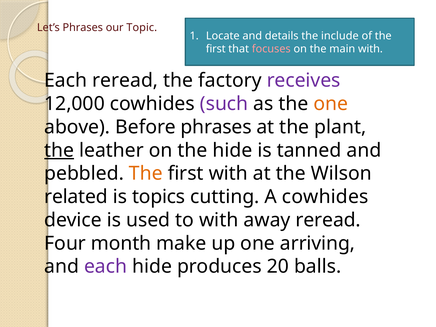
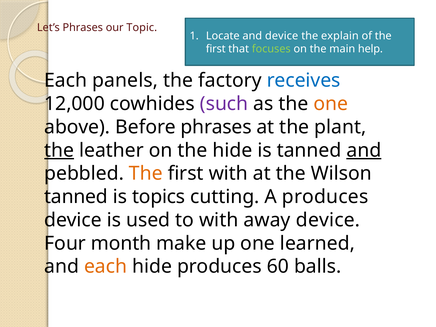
and details: details -> device
include: include -> explain
focuses colour: pink -> light green
main with: with -> help
Each reread: reread -> panels
receives colour: purple -> blue
and at (364, 150) underline: none -> present
related at (76, 197): related -> tanned
A cowhides: cowhides -> produces
away reread: reread -> device
arriving: arriving -> learned
each at (106, 267) colour: purple -> orange
20: 20 -> 60
